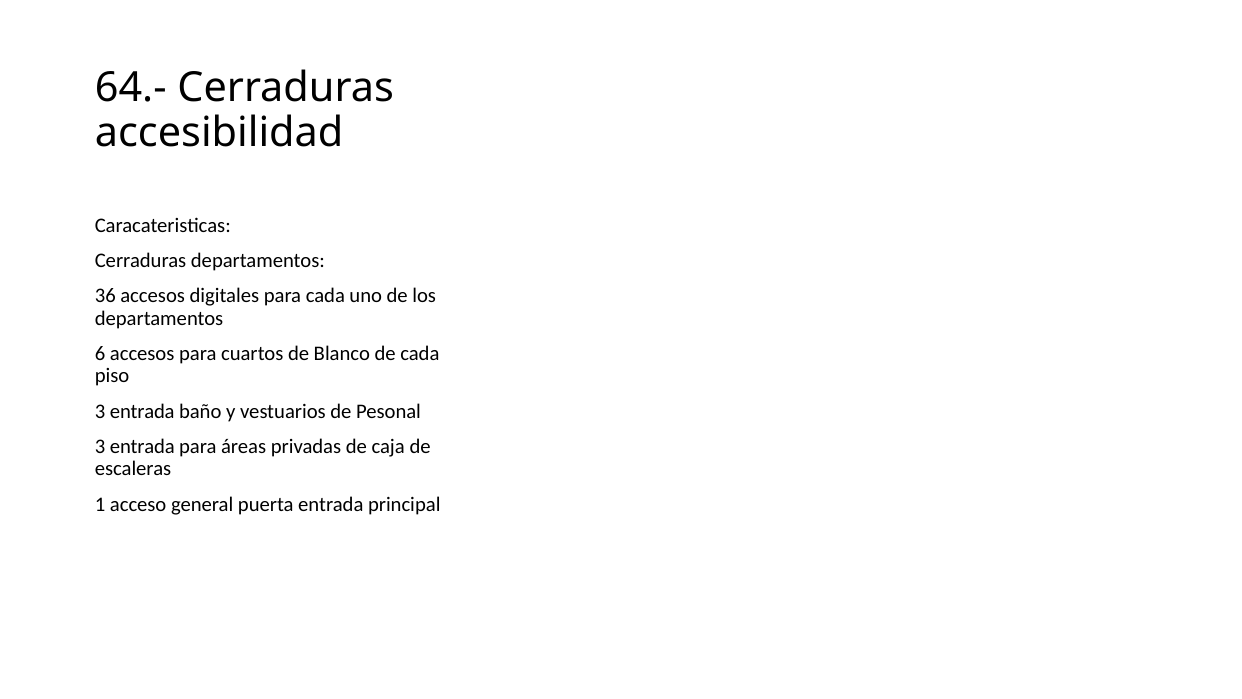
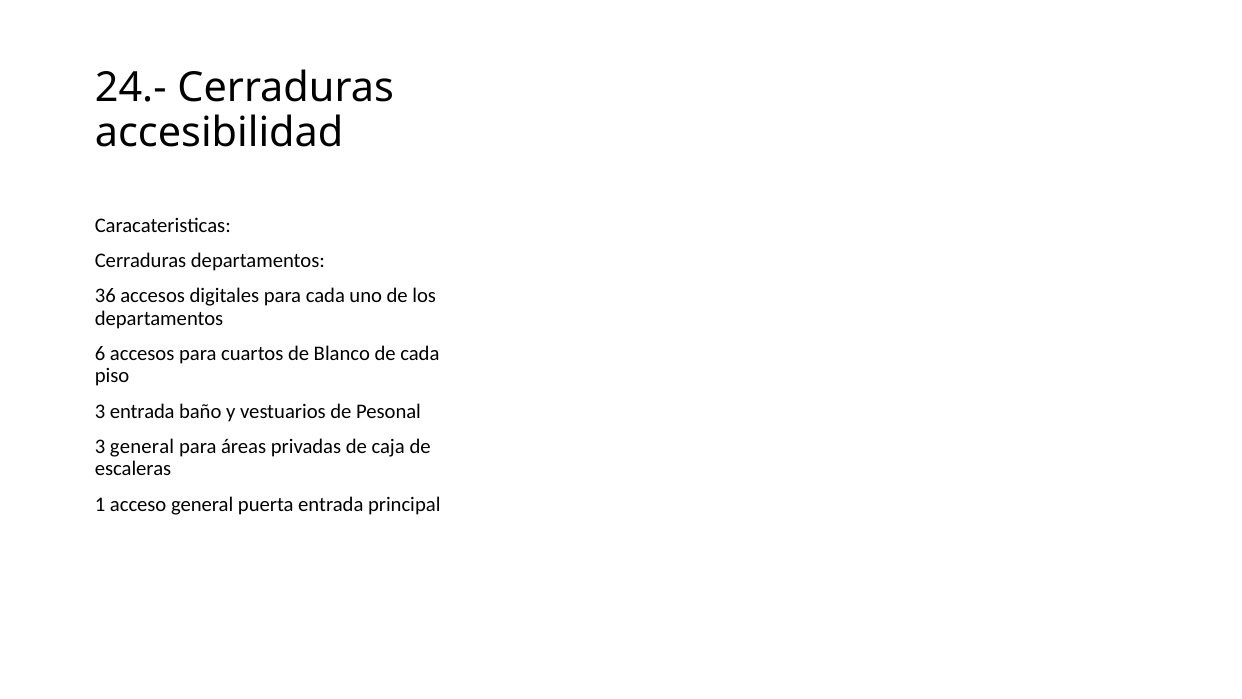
64.-: 64.- -> 24.-
entrada at (142, 446): entrada -> general
